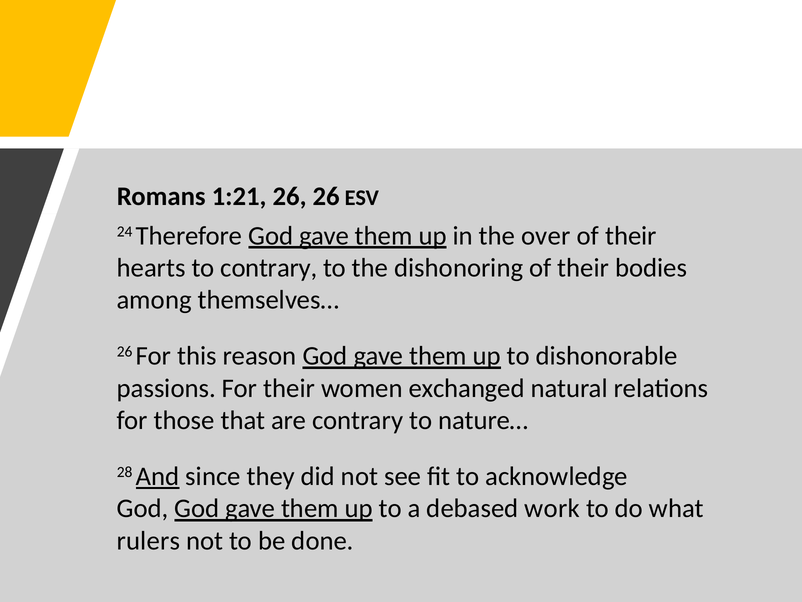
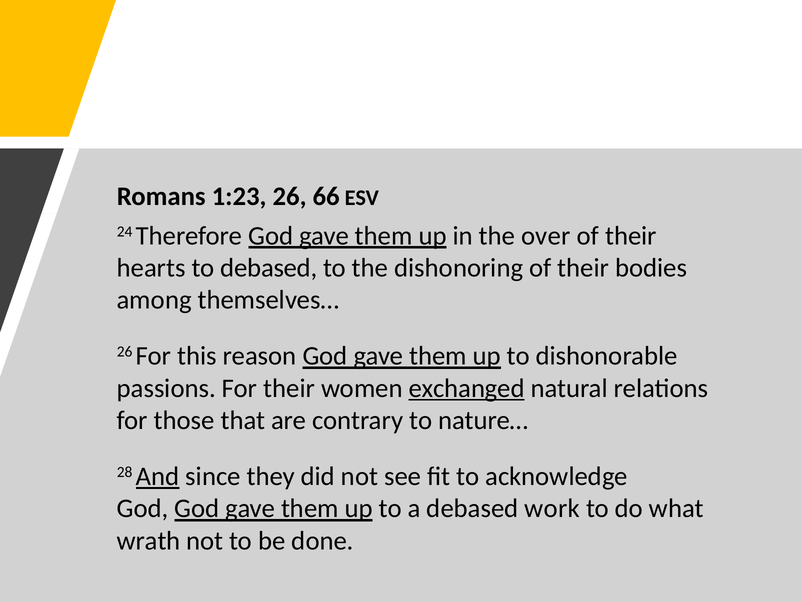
1:21: 1:21 -> 1:23
26 26: 26 -> 66
to contrary: contrary -> debased
exchanged underline: none -> present
rulers: rulers -> wrath
